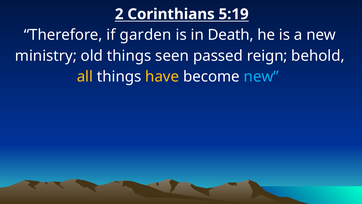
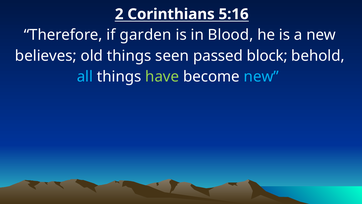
5:19: 5:19 -> 5:16
Death: Death -> Blood
ministry: ministry -> believes
reign: reign -> block
all colour: yellow -> light blue
have colour: yellow -> light green
